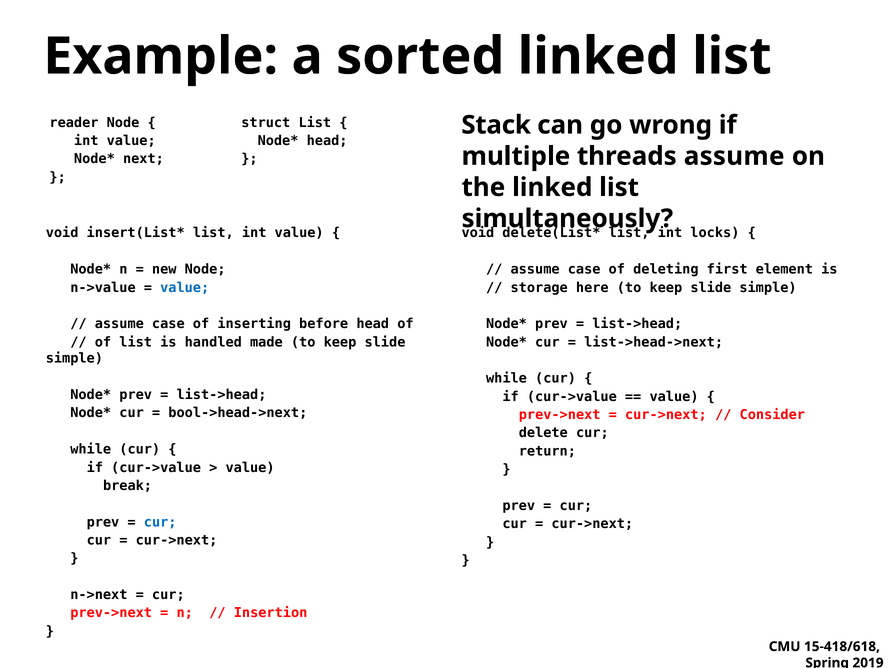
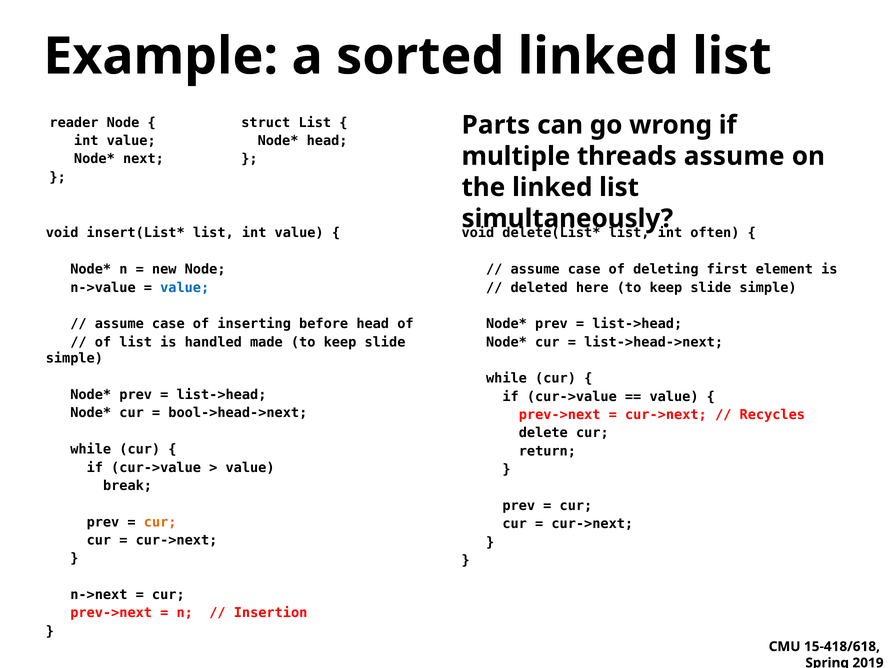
Stack: Stack -> Parts
locks: locks -> often
storage: storage -> deleted
Consider: Consider -> Recycles
cur at (160, 522) colour: blue -> orange
